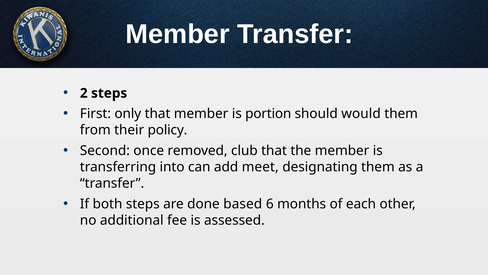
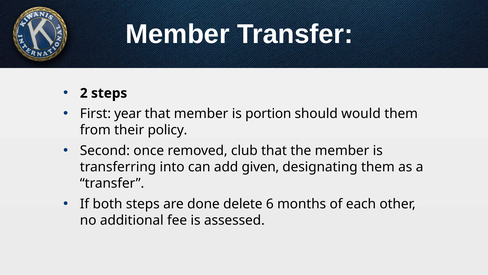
only: only -> year
meet: meet -> given
based: based -> delete
